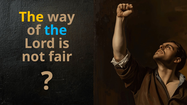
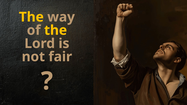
the at (56, 30) colour: light blue -> yellow
